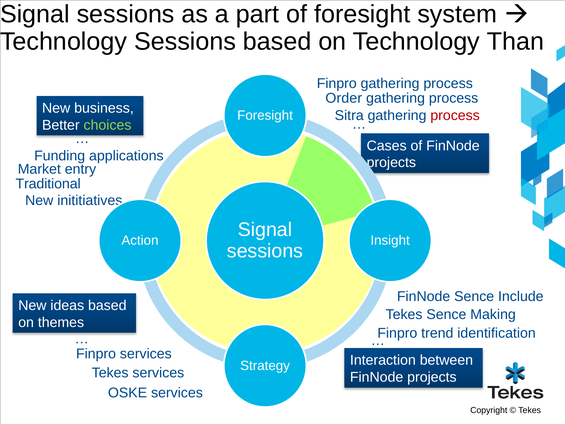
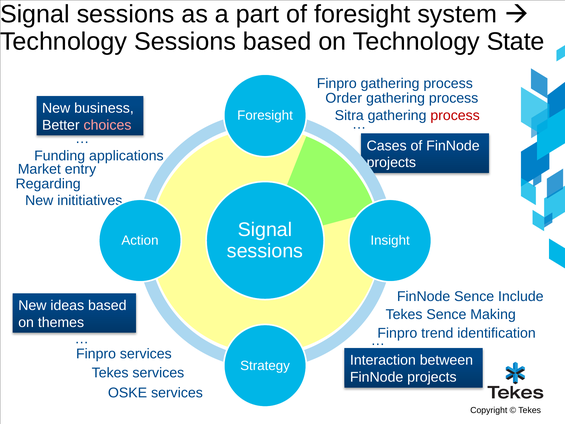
Than: Than -> State
choices colour: light green -> pink
Traditional: Traditional -> Regarding
